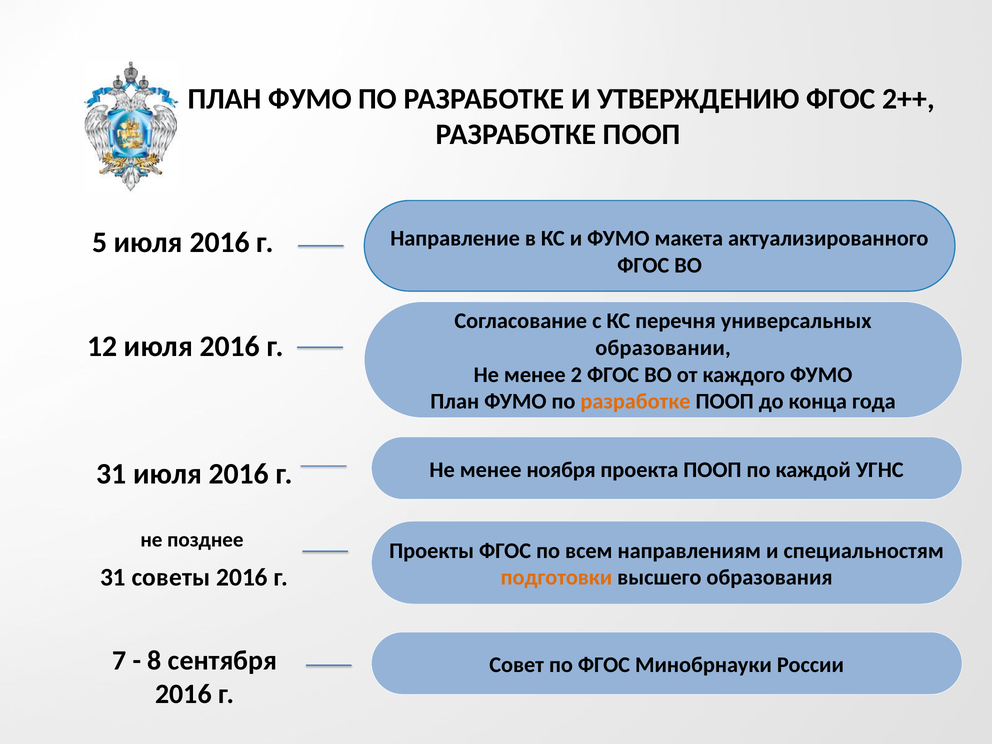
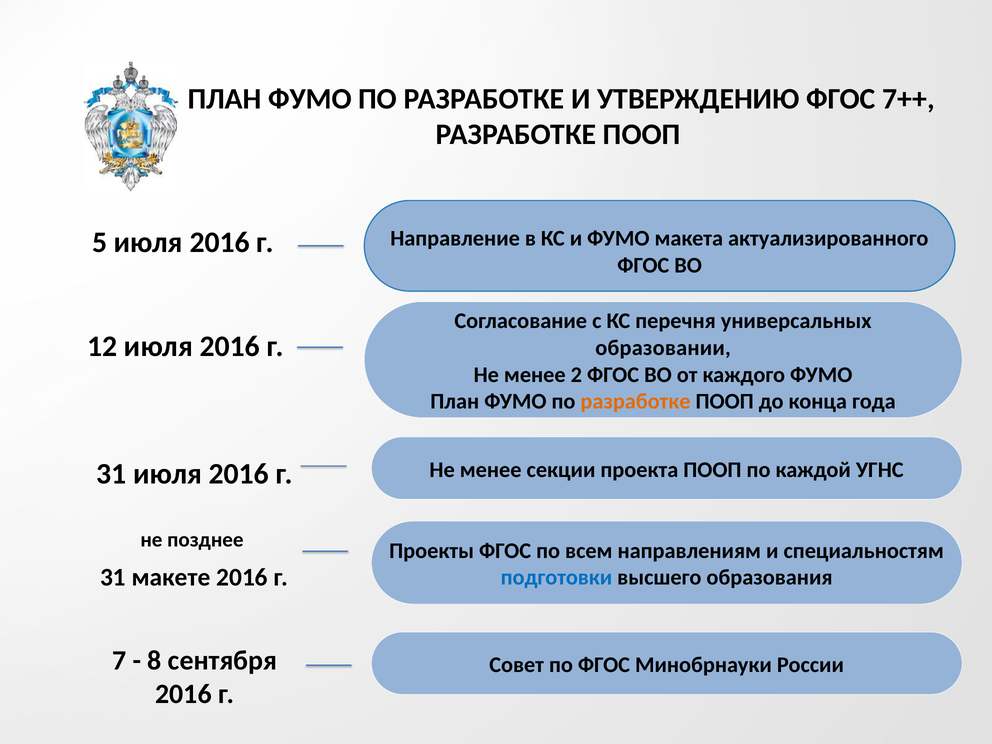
2++: 2++ -> 7++
ноября: ноября -> секции
советы: советы -> макете
подготовки colour: orange -> blue
